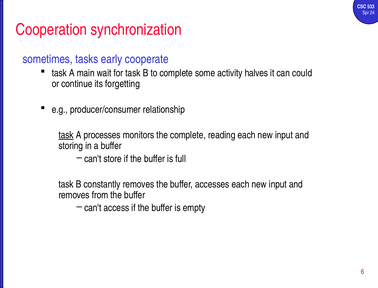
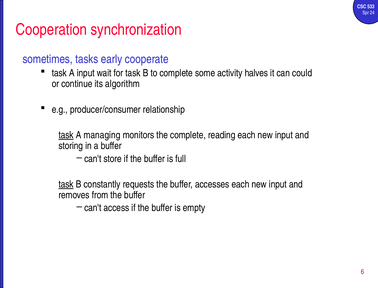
A main: main -> input
forgetting: forgetting -> algorithm
processes: processes -> managing
task at (66, 184) underline: none -> present
constantly removes: removes -> requests
